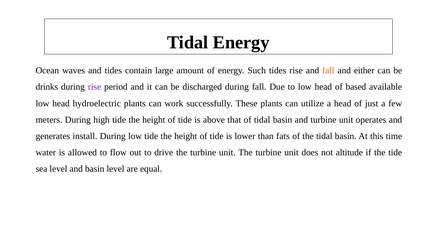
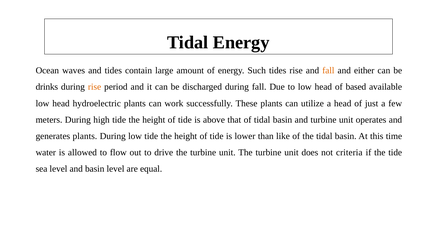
rise at (95, 87) colour: purple -> orange
generates install: install -> plants
fats: fats -> like
altitude: altitude -> criteria
